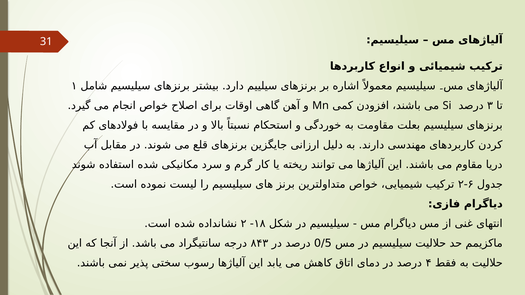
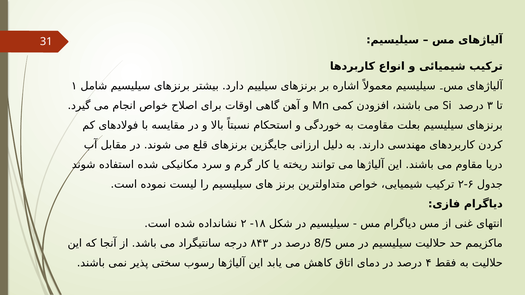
0/5: 0/5 -> 8/5
